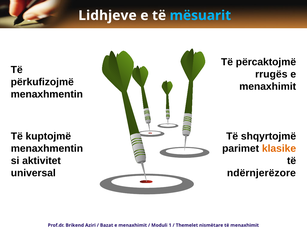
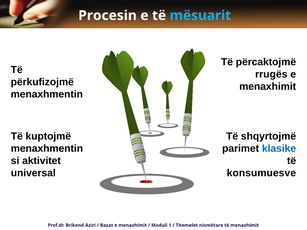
Lidhjeve: Lidhjeve -> Procesin
klasike colour: orange -> blue
ndërnjerëzore: ndërnjerëzore -> konsumuesve
